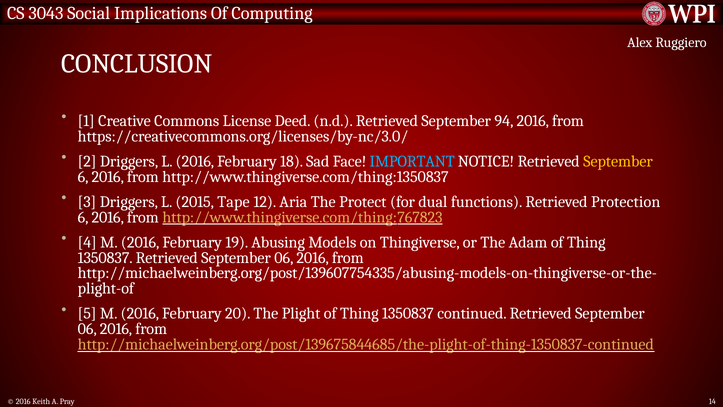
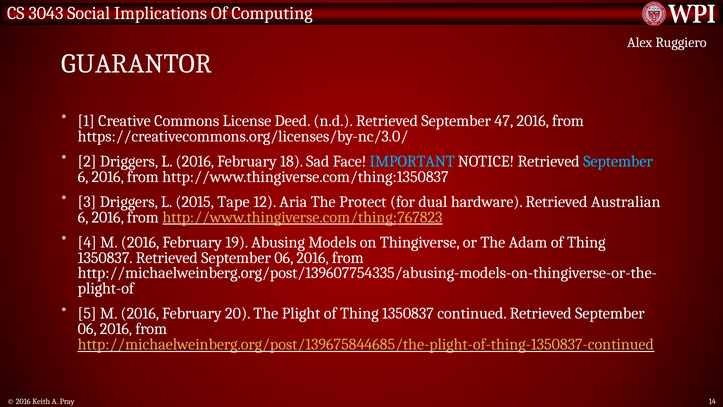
CONCLUSION: CONCLUSION -> GUARANTOR
94: 94 -> 47
September at (618, 161) colour: yellow -> light blue
functions: functions -> hardware
Protection: Protection -> Australian
